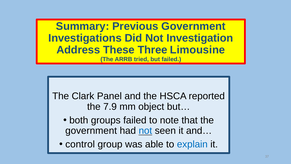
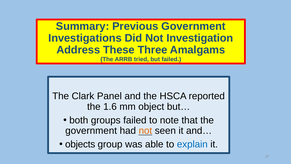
Limousine: Limousine -> Amalgams
7.9: 7.9 -> 1.6
not at (145, 130) colour: blue -> orange
control: control -> objects
